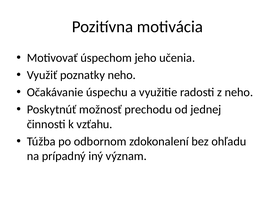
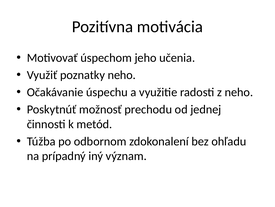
vzťahu: vzťahu -> metód
